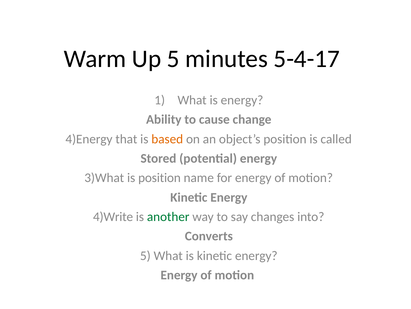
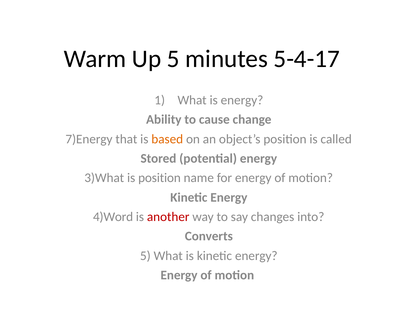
4)Energy: 4)Energy -> 7)Energy
4)Write: 4)Write -> 4)Word
another colour: green -> red
